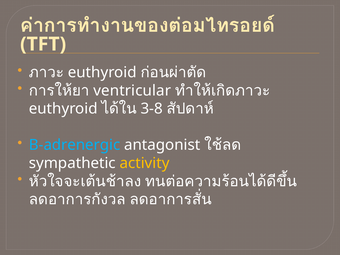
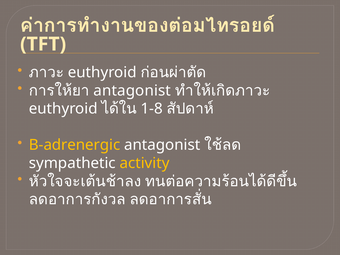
ventricular at (132, 91): ventricular -> antagonist
3-8: 3-8 -> 1-8
B-adrenergic colour: light blue -> yellow
